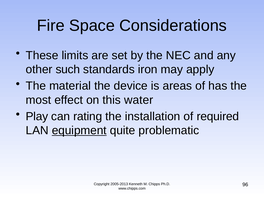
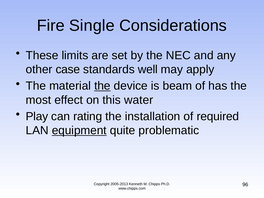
Space: Space -> Single
such: such -> case
iron: iron -> well
the at (102, 86) underline: none -> present
areas: areas -> beam
